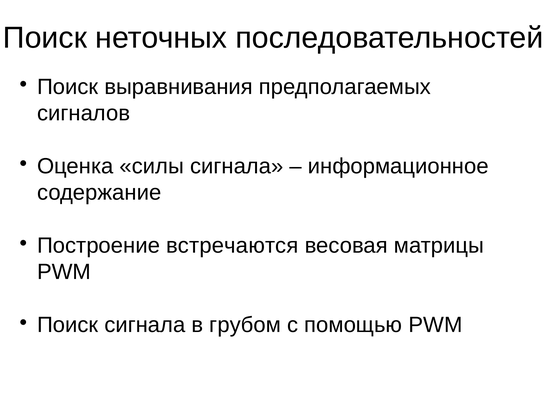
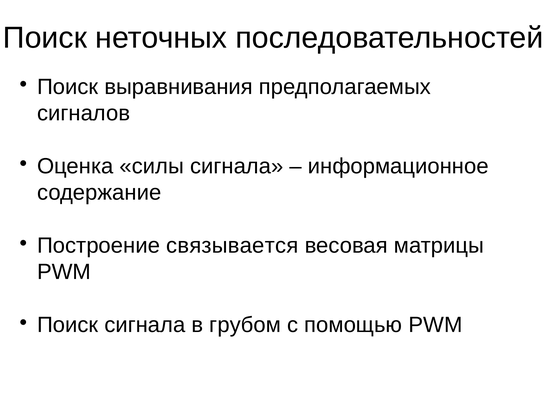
встречаются: встречаются -> связывается
